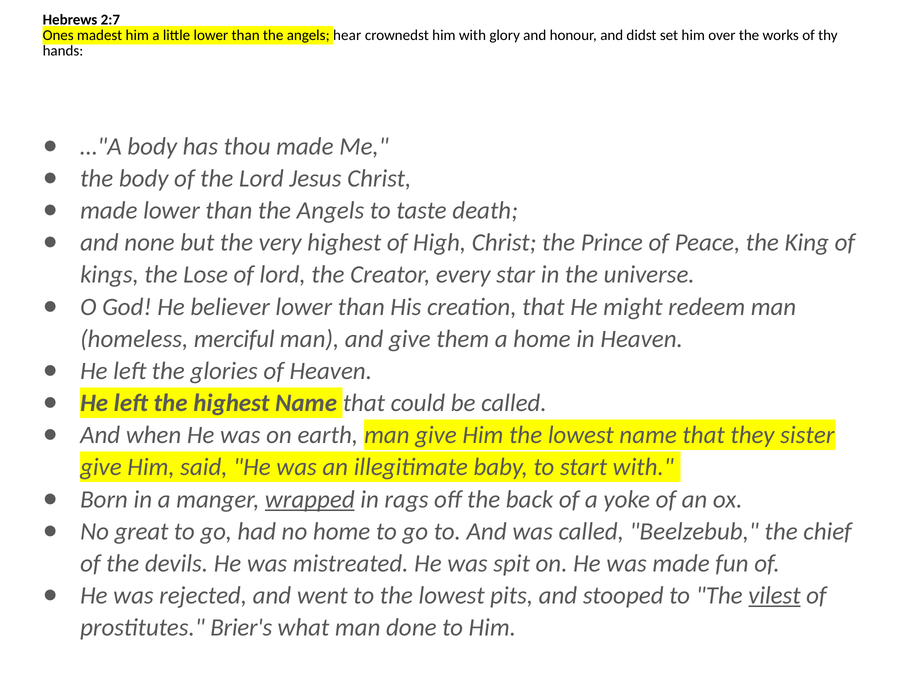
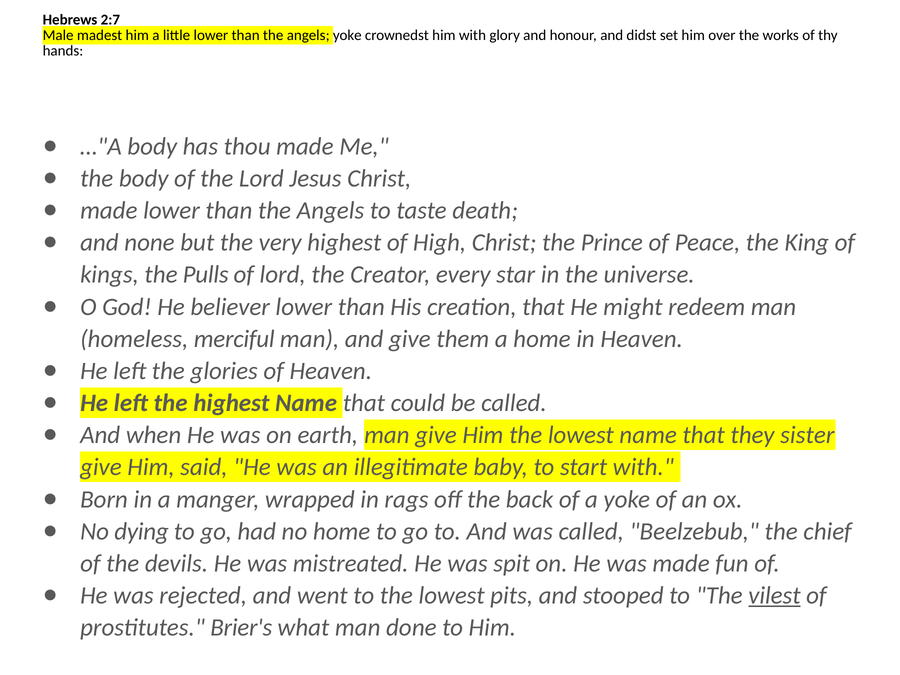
Ones: Ones -> Male
angels hear: hear -> yoke
Lose: Lose -> Pulls
wrapped underline: present -> none
great: great -> dying
